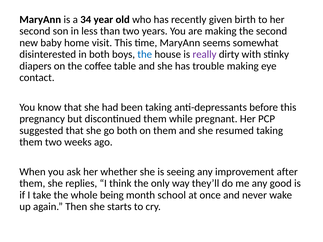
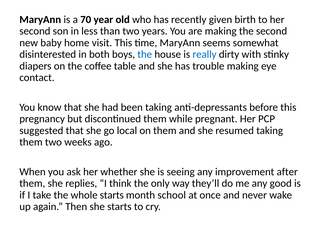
34: 34 -> 70
really colour: purple -> blue
go both: both -> local
whole being: being -> starts
